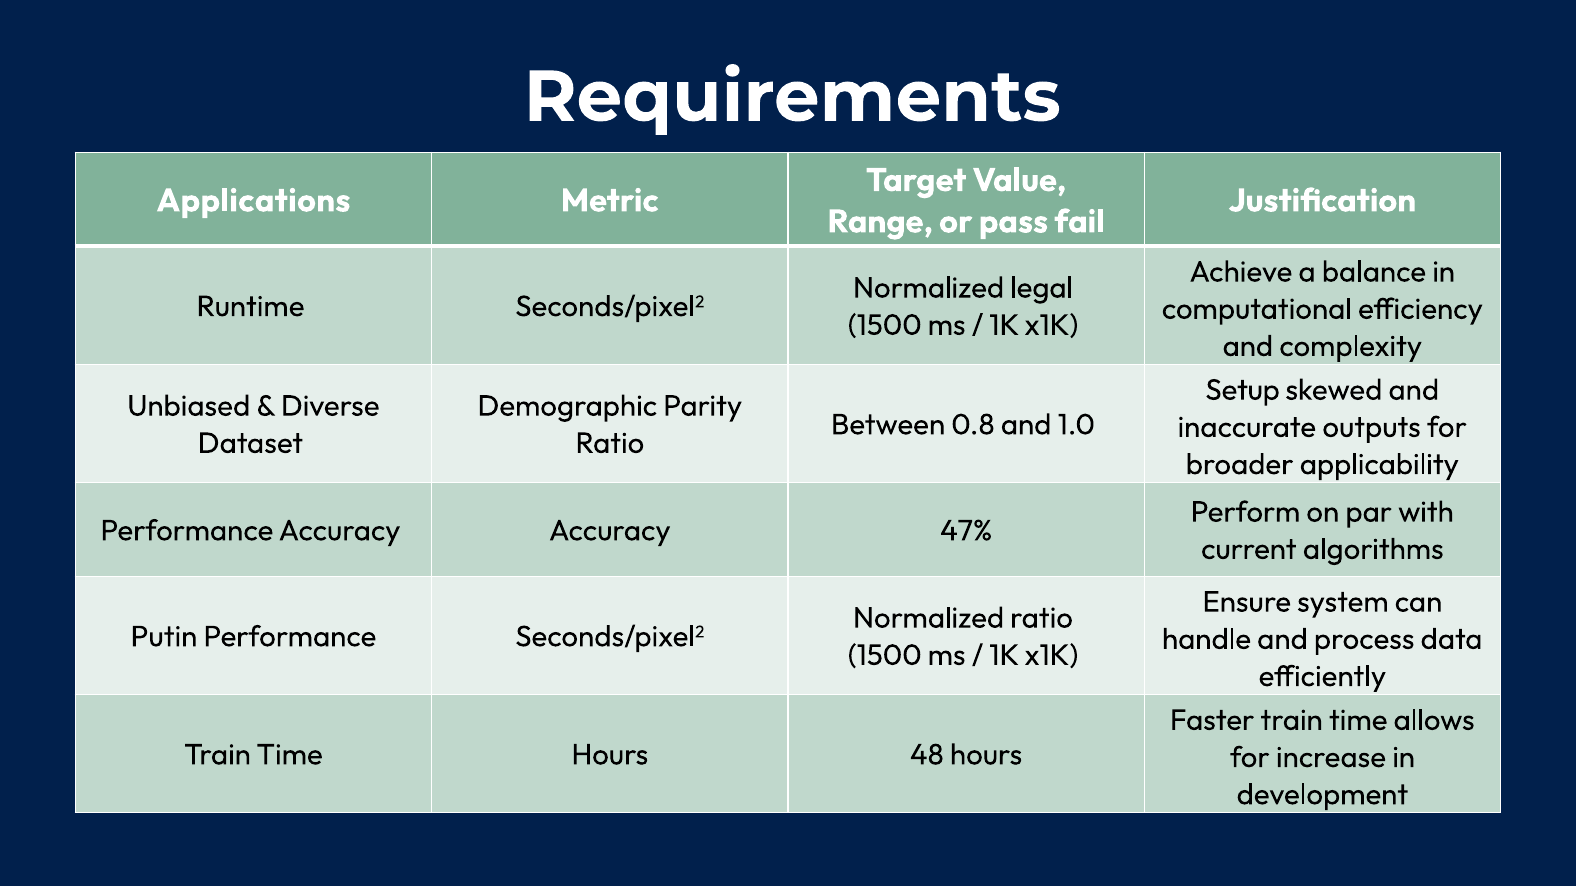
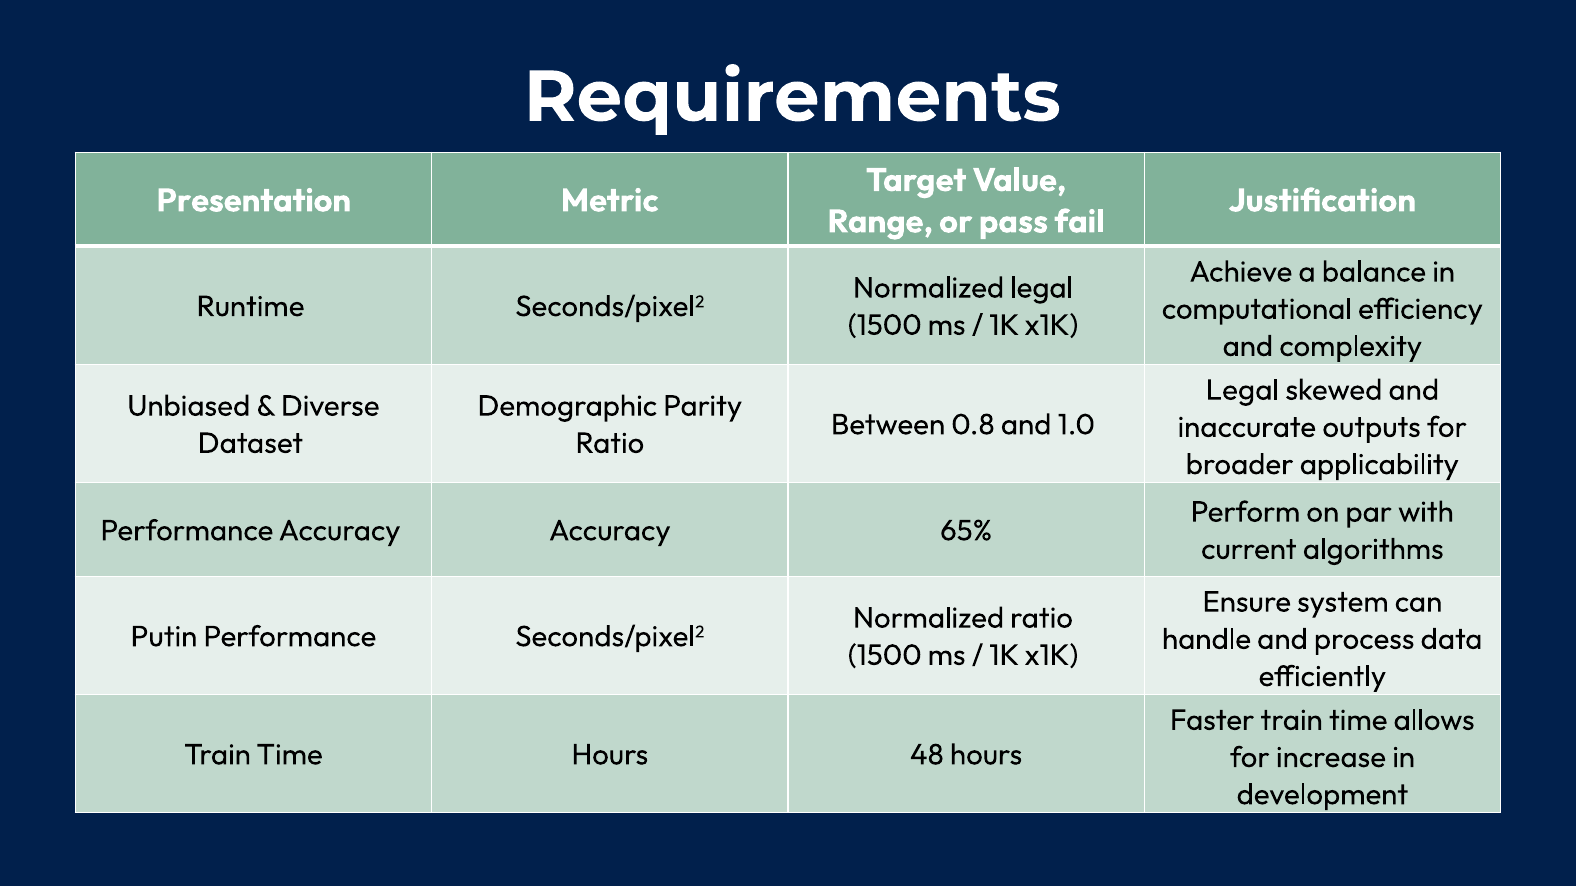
Applications: Applications -> Presentation
Setup at (1243, 390): Setup -> Legal
47%: 47% -> 65%
